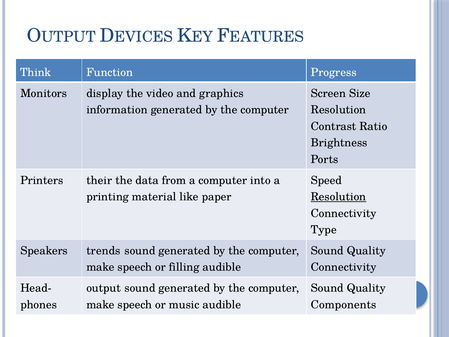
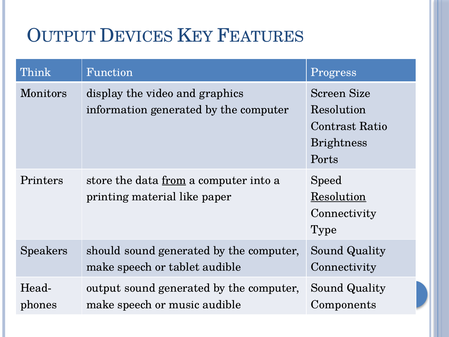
their: their -> store
from underline: none -> present
trends: trends -> should
filling: filling -> tablet
